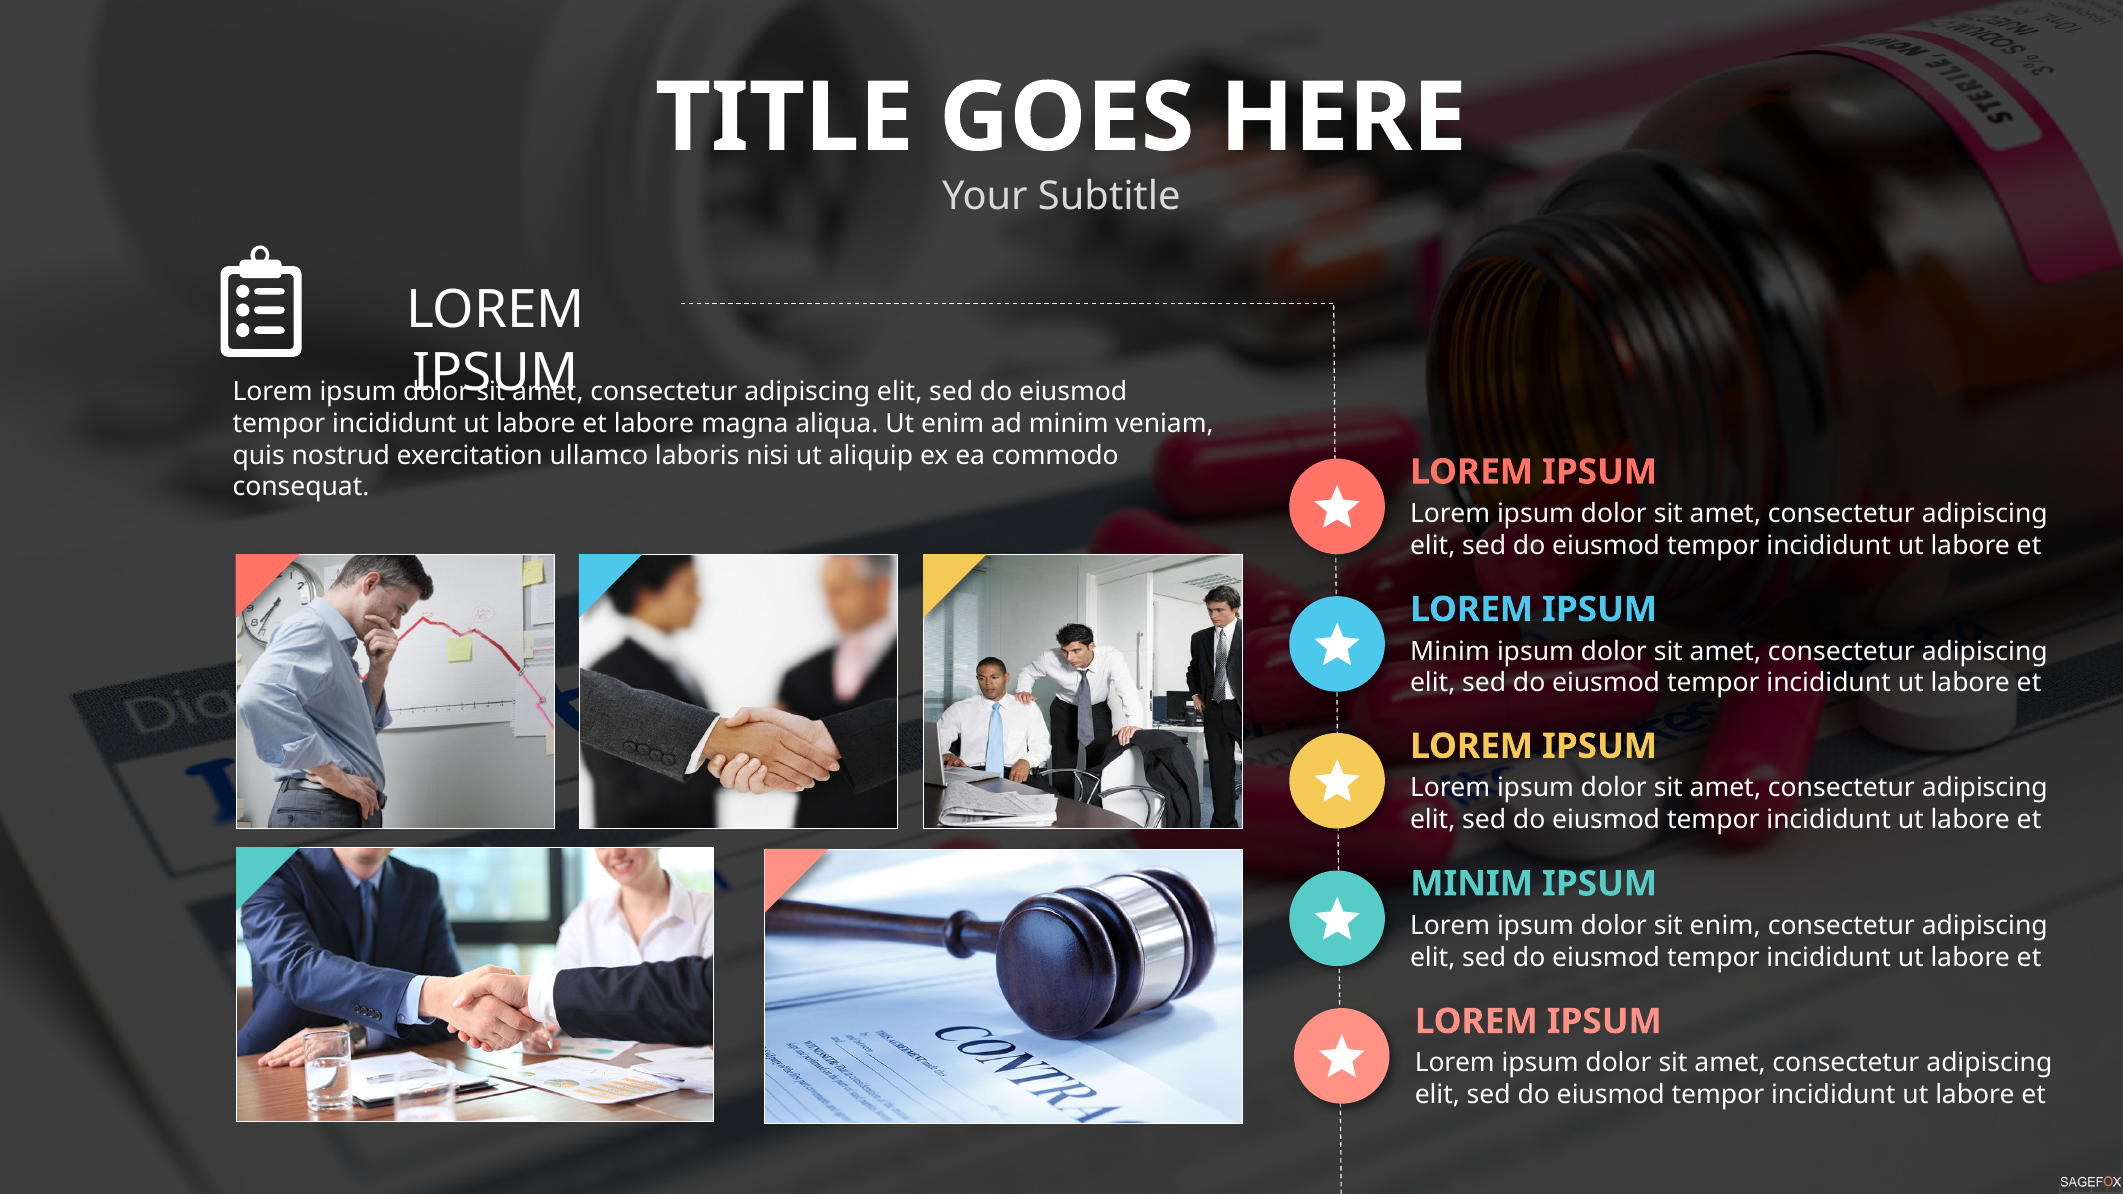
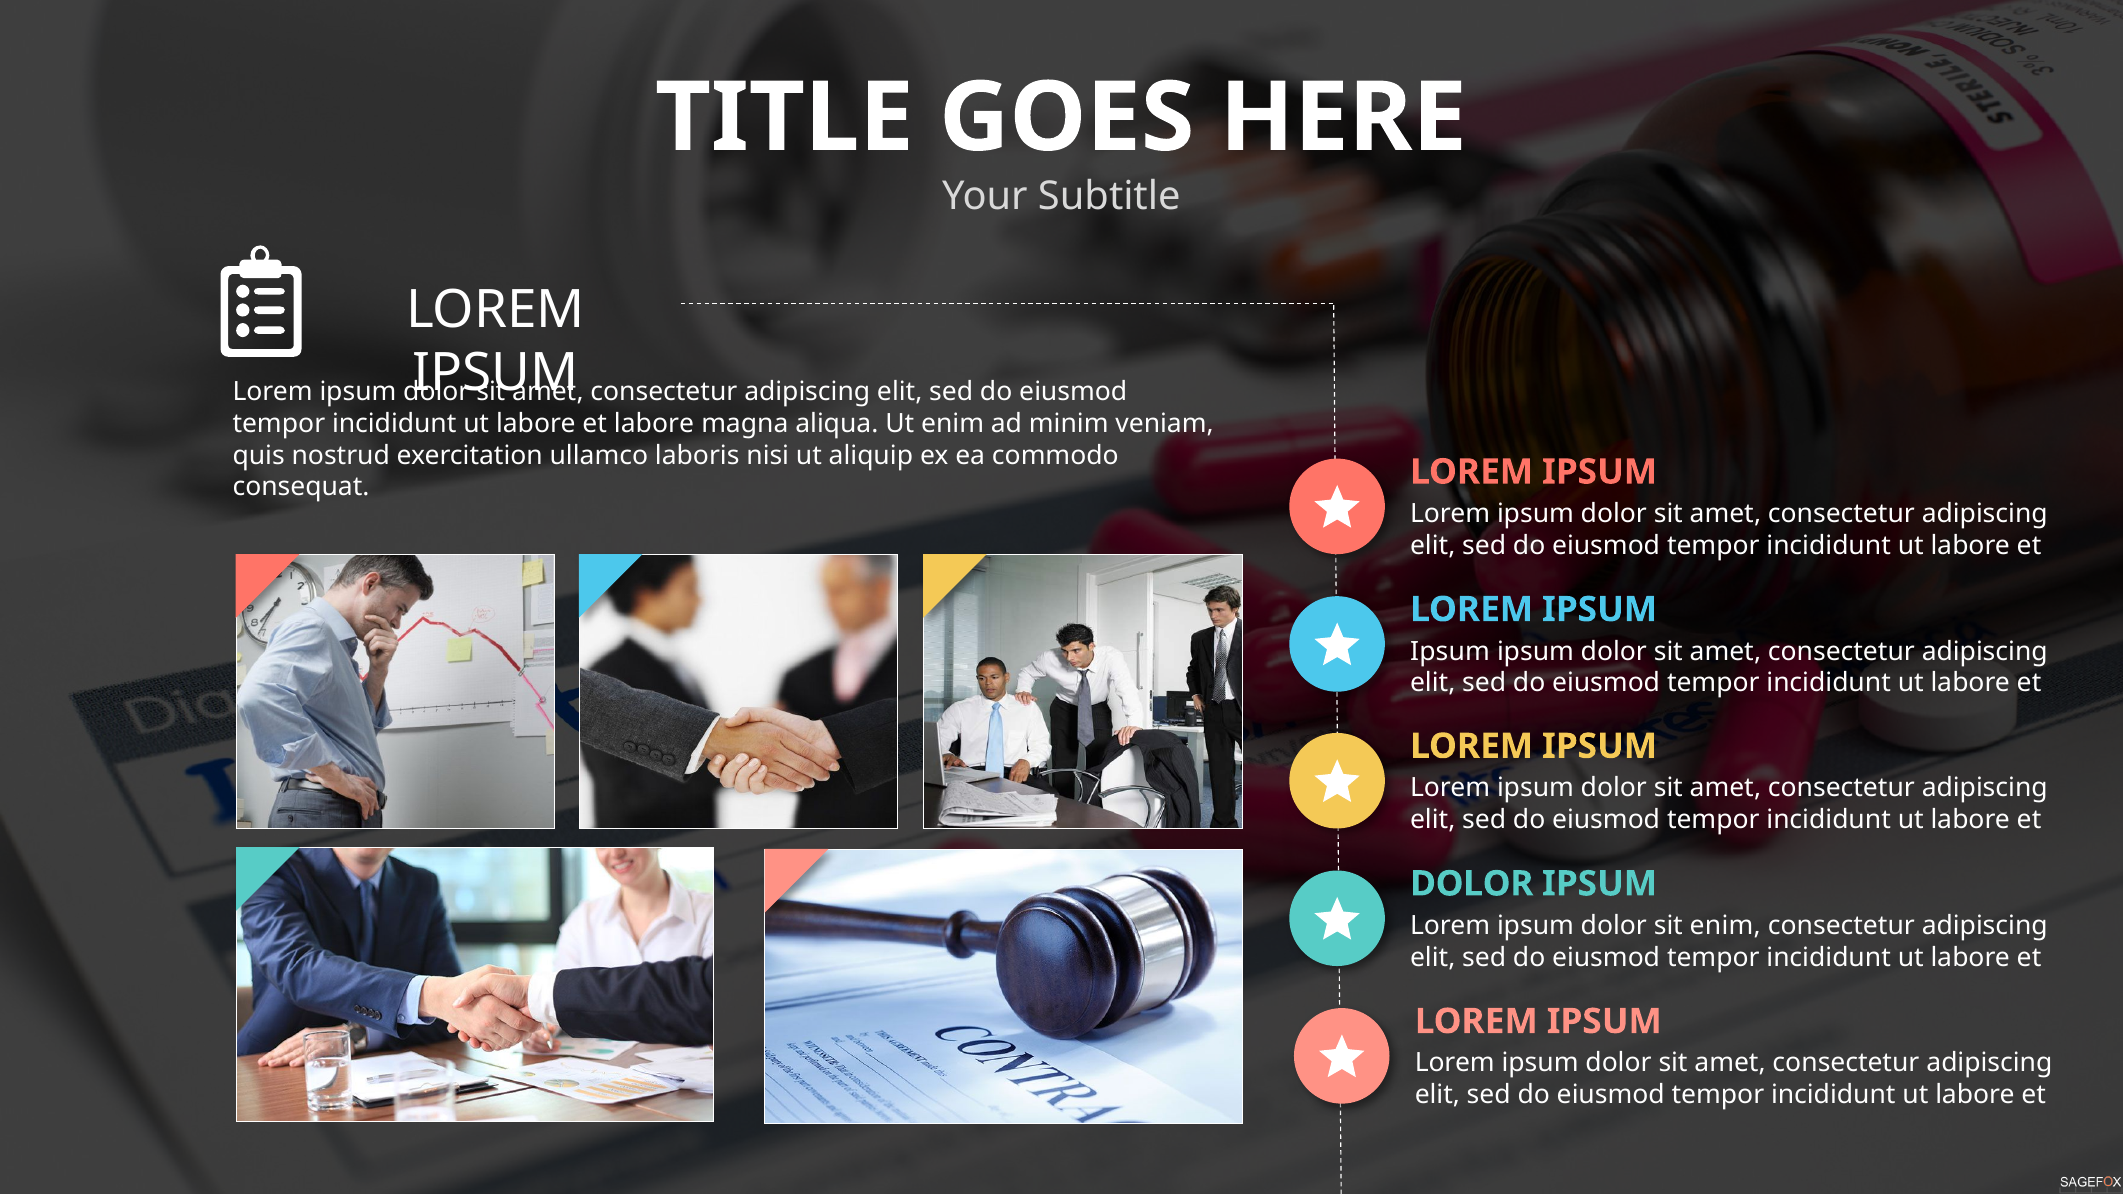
Minim at (1450, 651): Minim -> Ipsum
MINIM at (1472, 884): MINIM -> DOLOR
